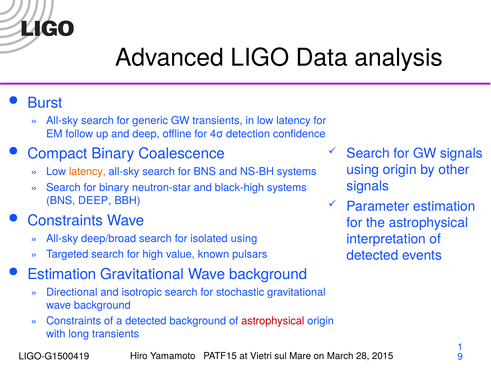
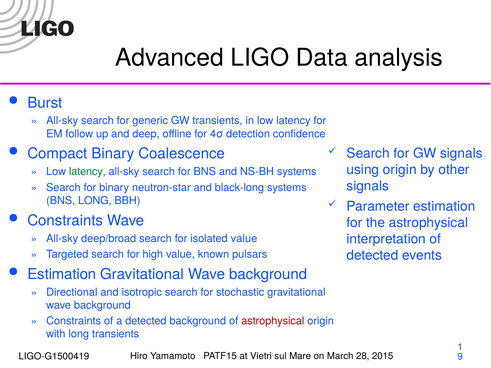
latency at (87, 172) colour: orange -> green
black-high: black-high -> black-long
BNS DEEP: DEEP -> LONG
isolated using: using -> value
